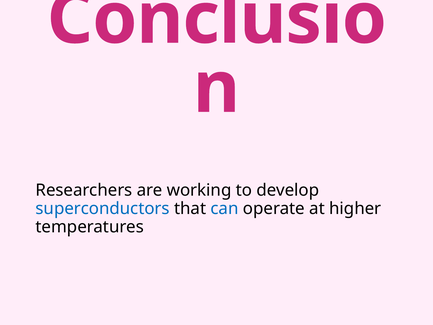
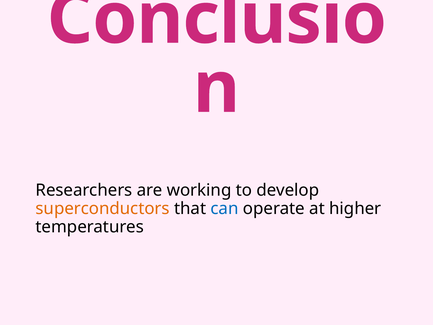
superconductors colour: blue -> orange
